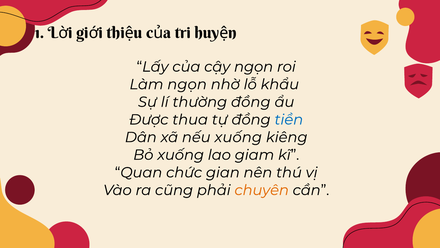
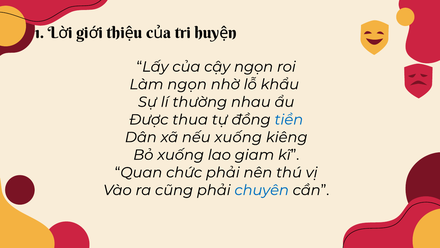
thường đồng: đồng -> nhau
chức gian: gian -> phải
chuyên colour: orange -> blue
